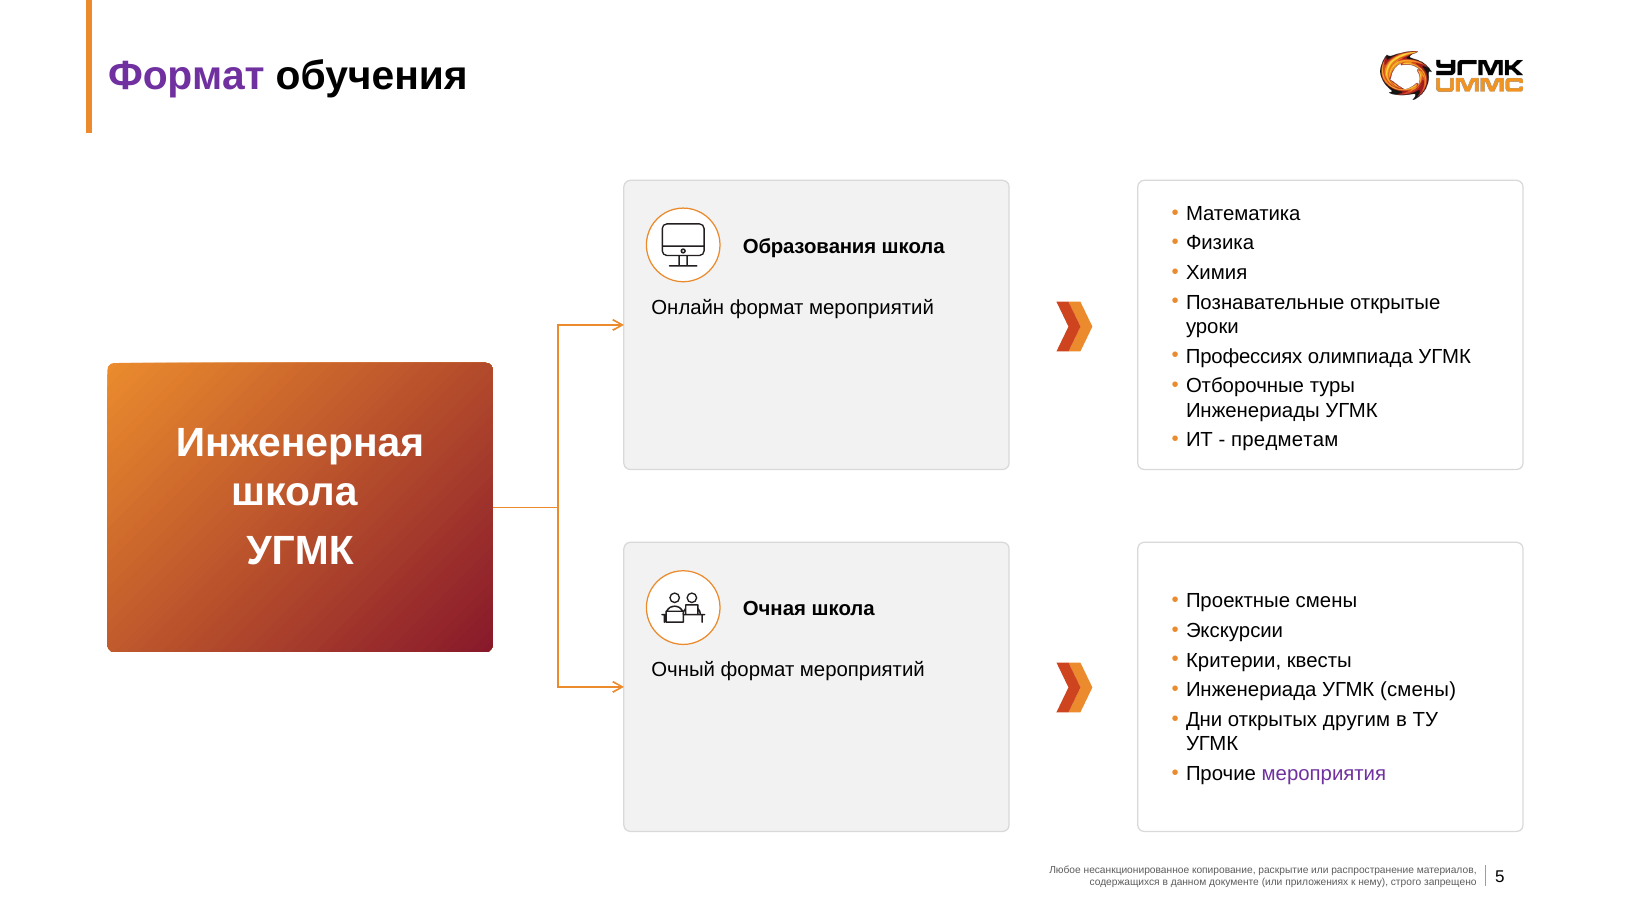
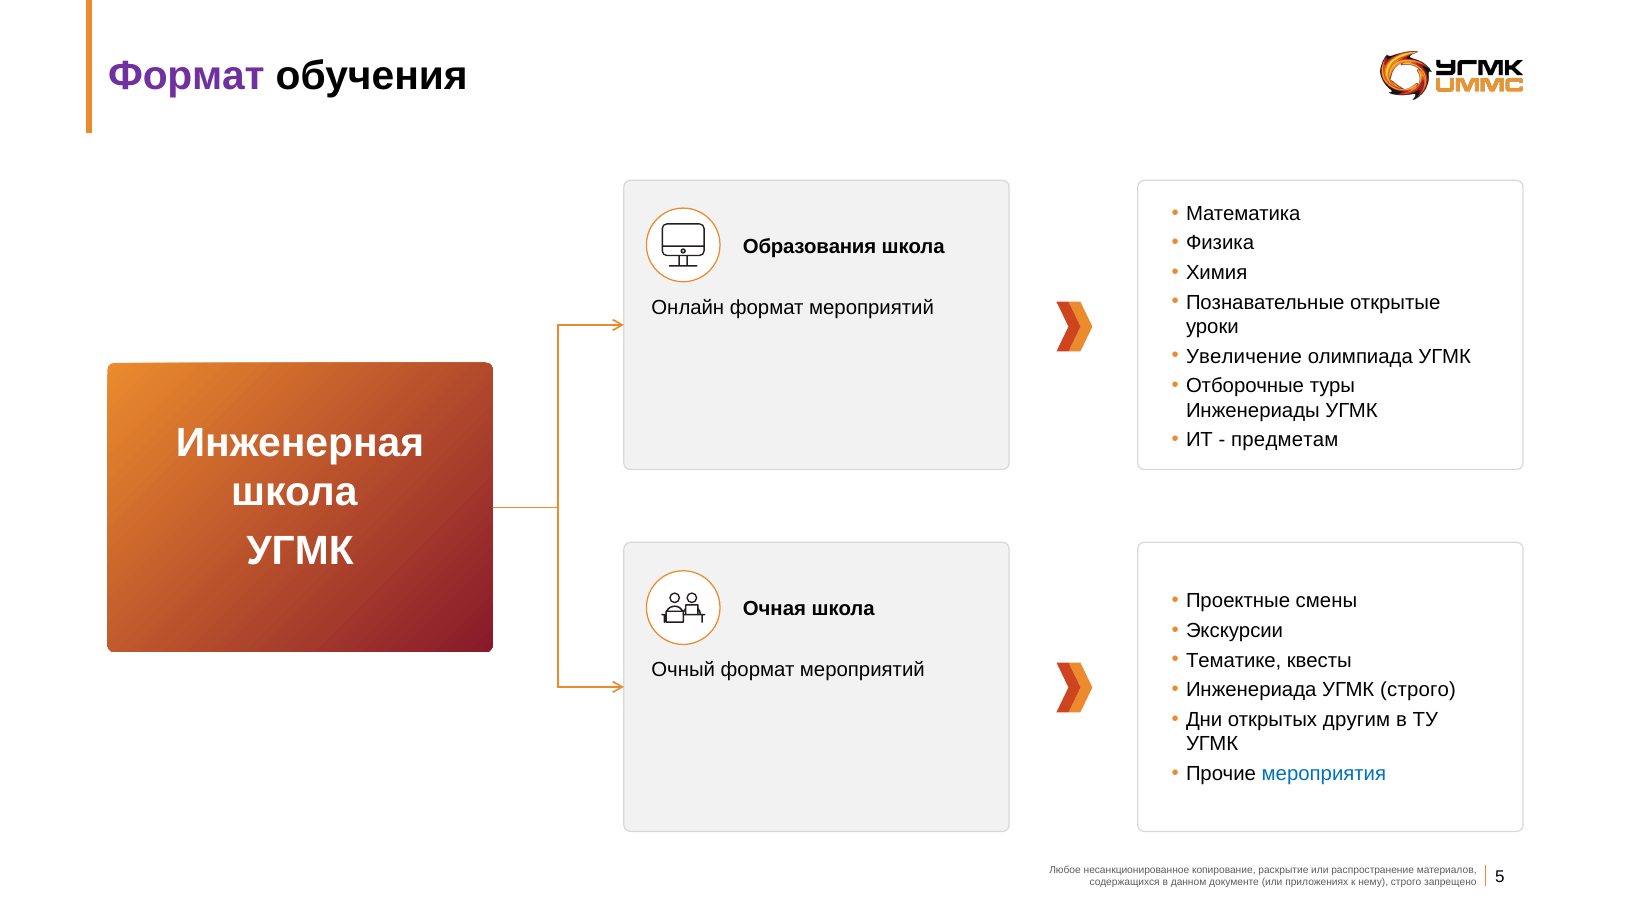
Профессиях: Профессиях -> Увеличение
Критерии: Критерии -> Тематике
УГМК смены: смены -> строго
мероприятия colour: purple -> blue
